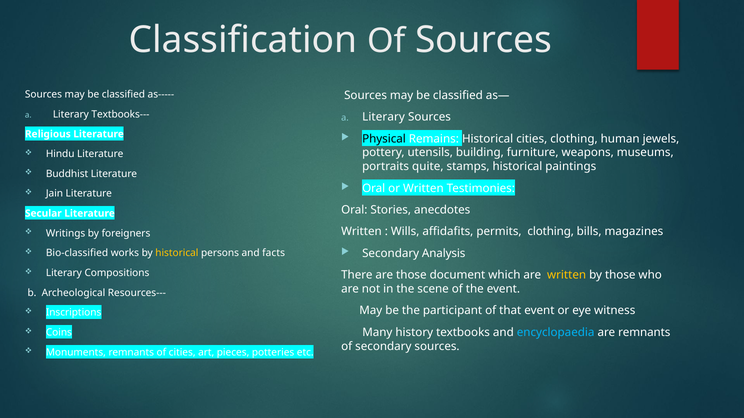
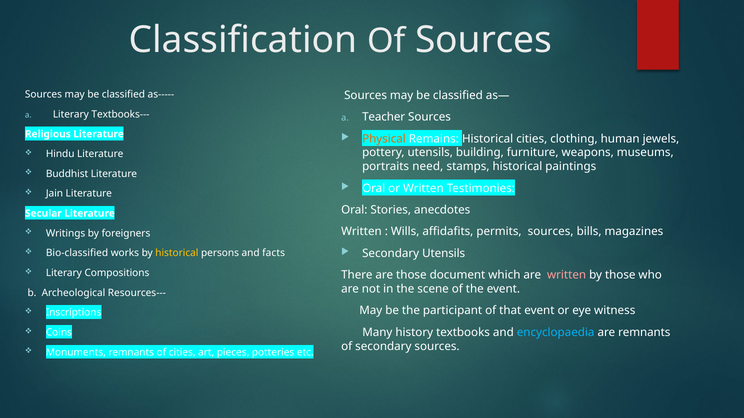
Literary at (384, 117): Literary -> Teacher
Physical colour: black -> orange
quite: quite -> need
permits clothing: clothing -> sources
Secondary Analysis: Analysis -> Utensils
written at (567, 275) colour: yellow -> pink
